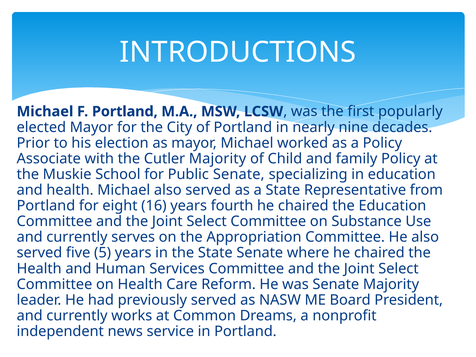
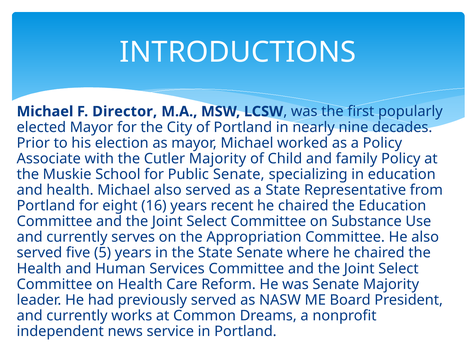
F Portland: Portland -> Director
fourth: fourth -> recent
